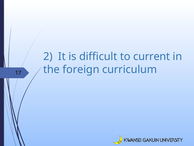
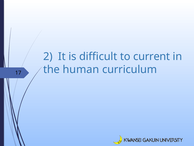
foreign: foreign -> human
